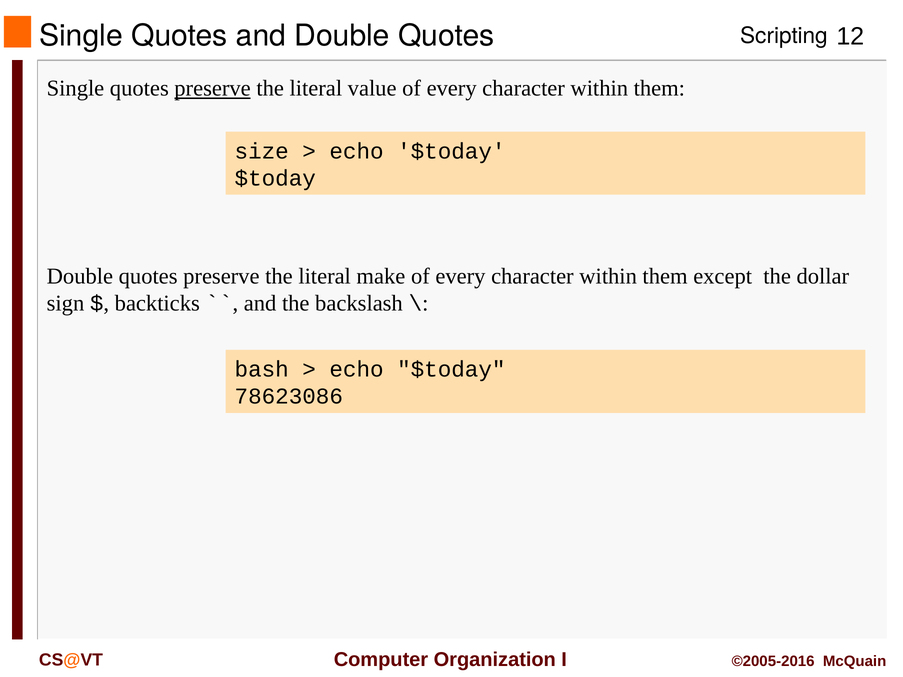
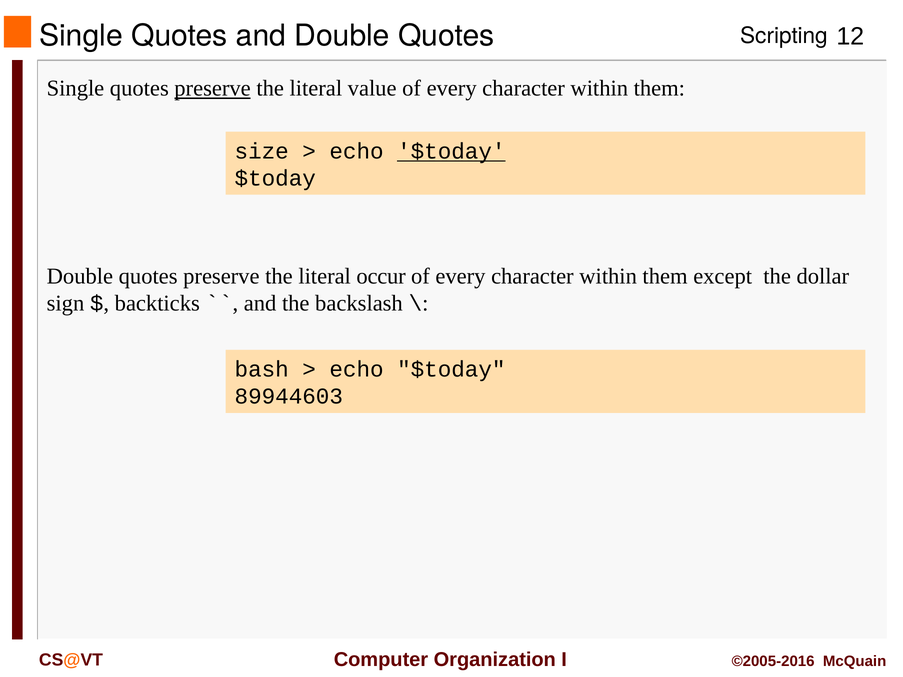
$today at (451, 151) underline: none -> present
make: make -> occur
78623086: 78623086 -> 89944603
